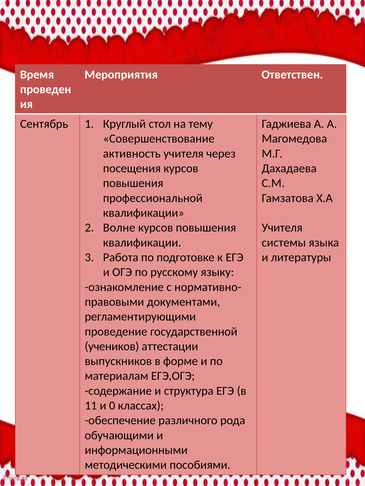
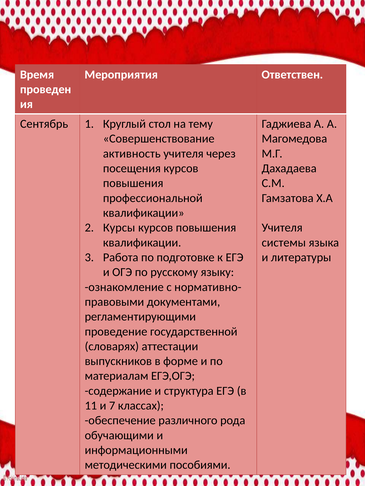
Волне: Волне -> Курсы
учеников: учеников -> словарях
0: 0 -> 7
